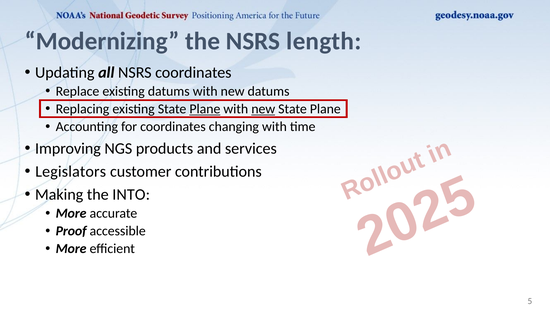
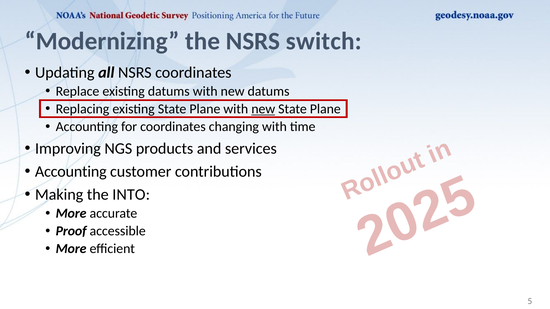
length: length -> switch
Plane at (205, 109) underline: present -> none
Legislators at (71, 172): Legislators -> Accounting
